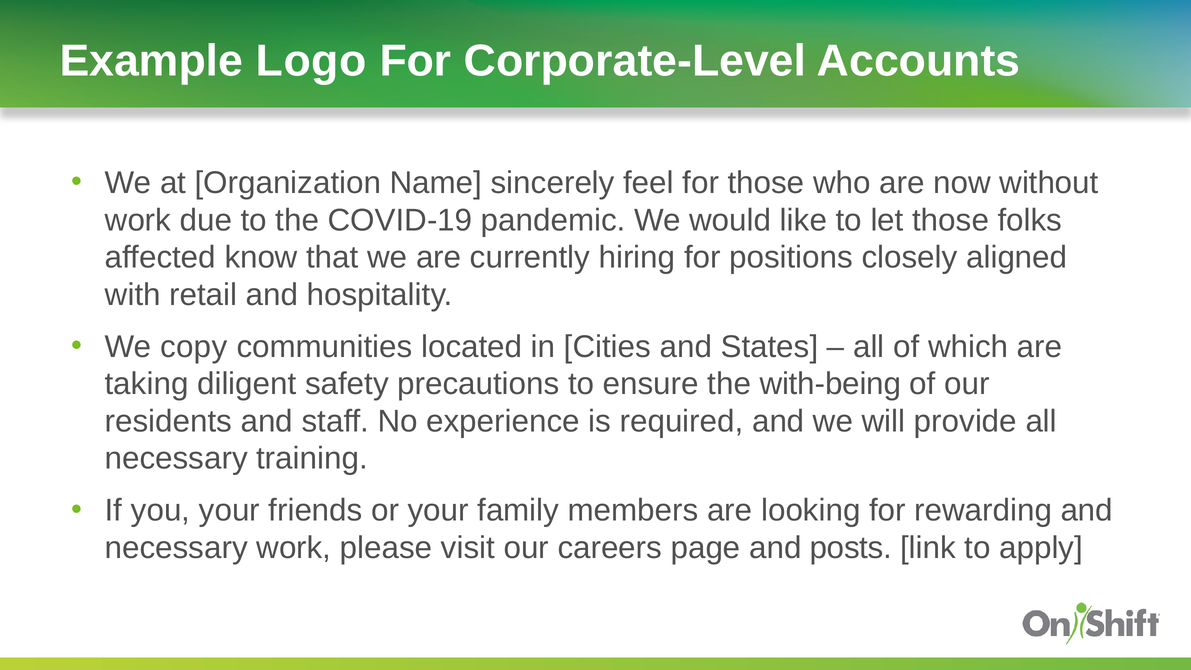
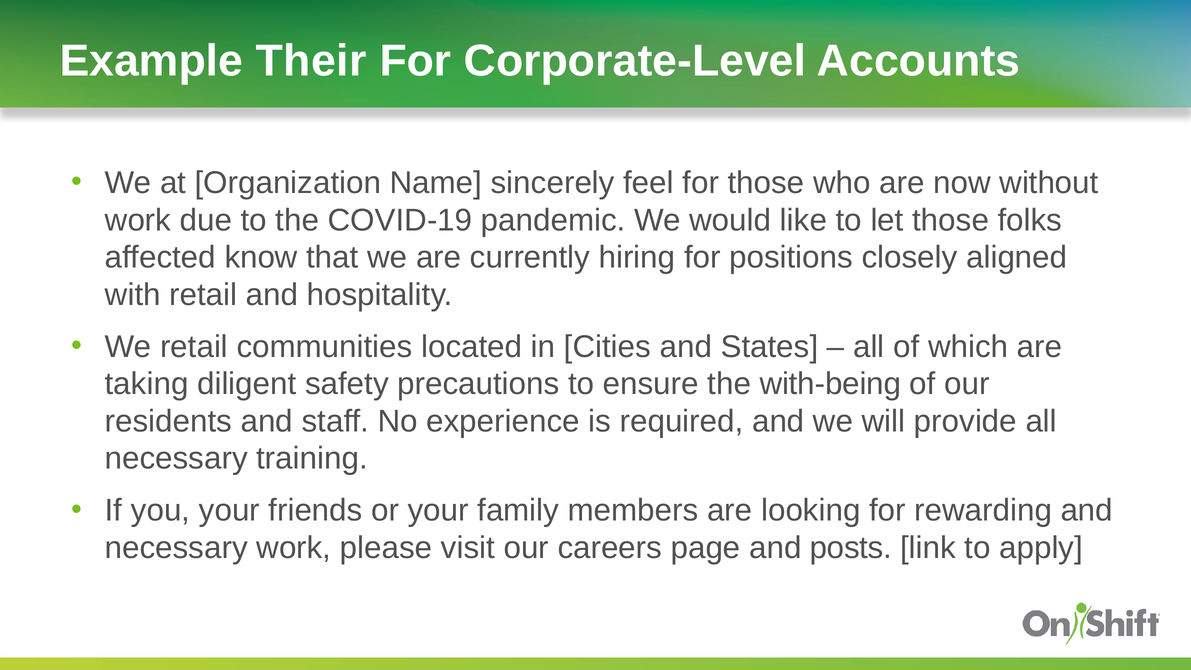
Logo: Logo -> Their
We copy: copy -> retail
